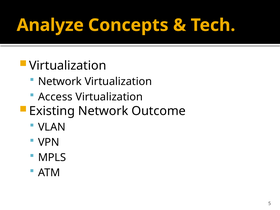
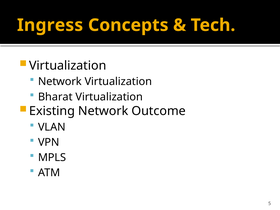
Analyze: Analyze -> Ingress
Access: Access -> Bharat
